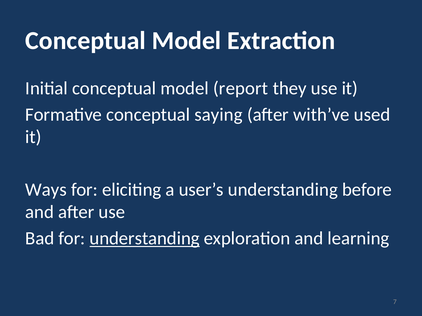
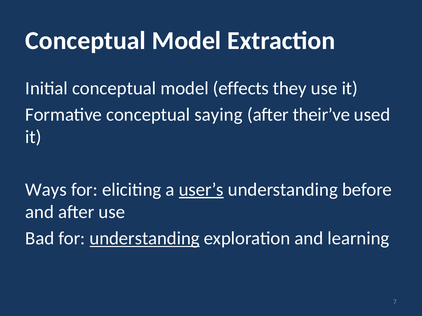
report: report -> effects
with’ve: with’ve -> their’ve
user’s underline: none -> present
